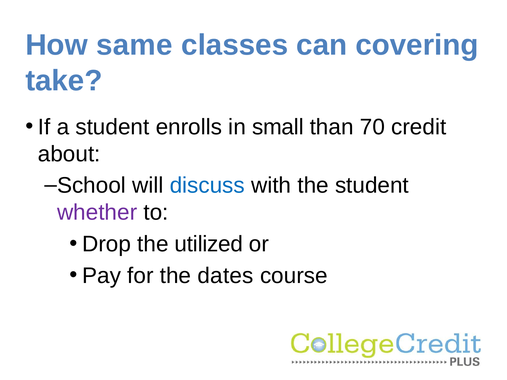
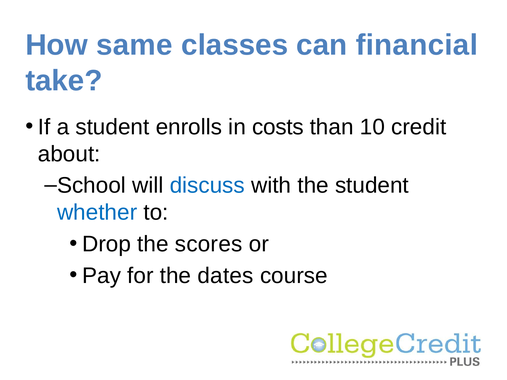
covering: covering -> financial
small: small -> costs
70: 70 -> 10
whether colour: purple -> blue
utilized: utilized -> scores
